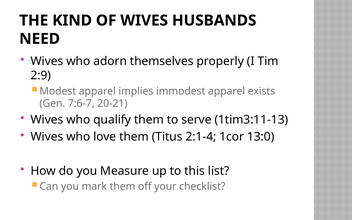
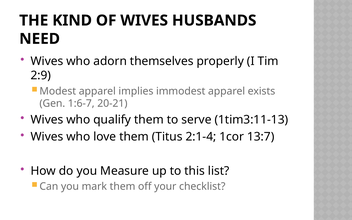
7:6-7: 7:6-7 -> 1:6-7
13:0: 13:0 -> 13:7
